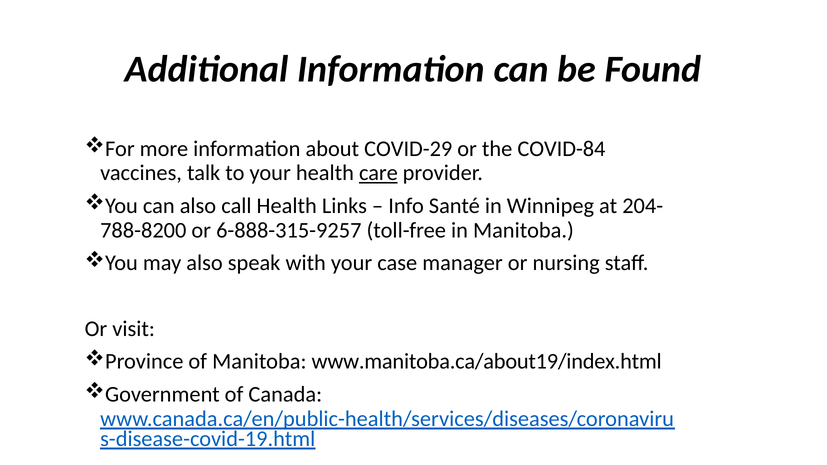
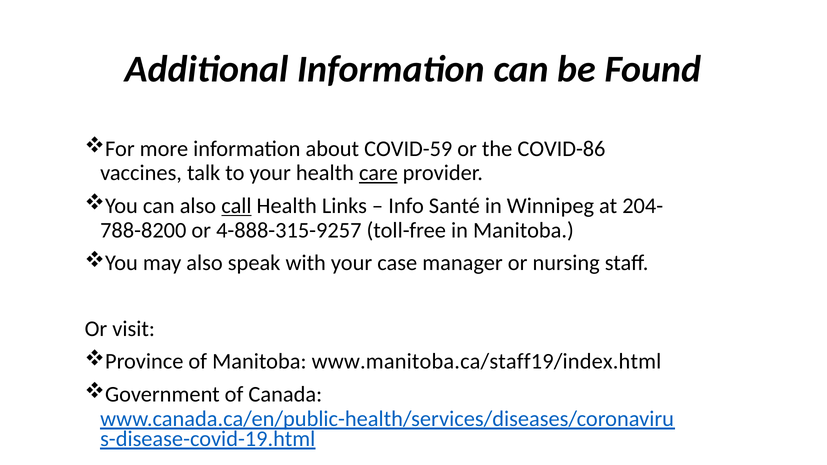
COVID-29: COVID-29 -> COVID-59
COVID-84: COVID-84 -> COVID-86
call underline: none -> present
6-888-315-9257: 6-888-315-9257 -> 4-888-315-9257
www.manitoba.ca/about19/index.html: www.manitoba.ca/about19/index.html -> www.manitoba.ca/staff19/index.html
